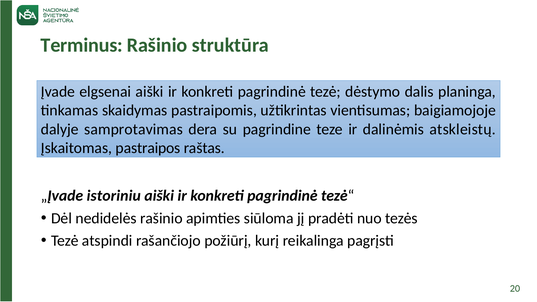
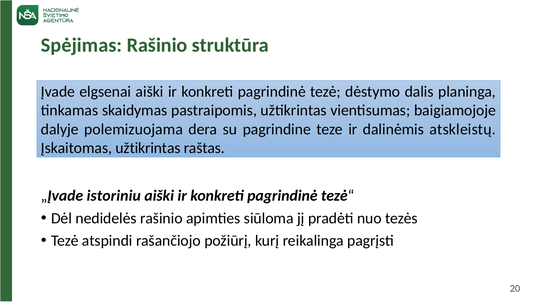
Terminus: Terminus -> Spėjimas
samprotavimas: samprotavimas -> polemizuojama
Įskaitomas pastraipos: pastraipos -> užtikrintas
